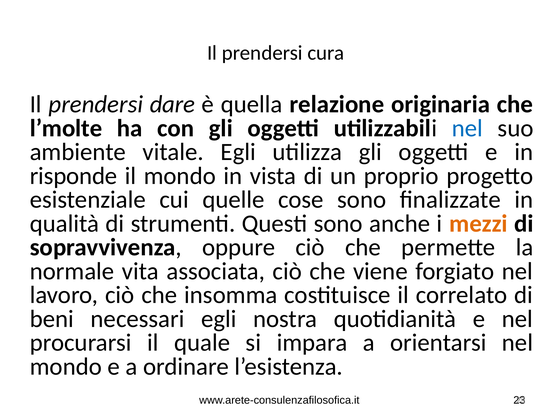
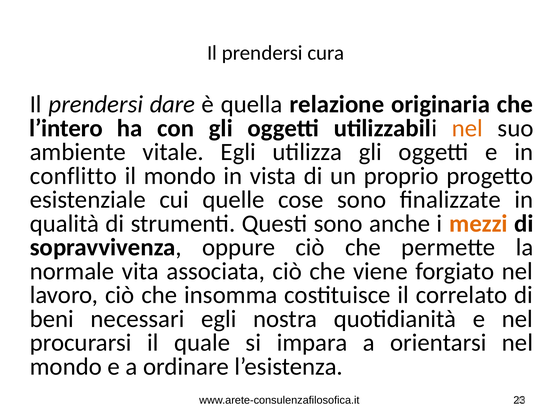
l’molte: l’molte -> l’intero
nel at (467, 128) colour: blue -> orange
risponde: risponde -> conflitto
